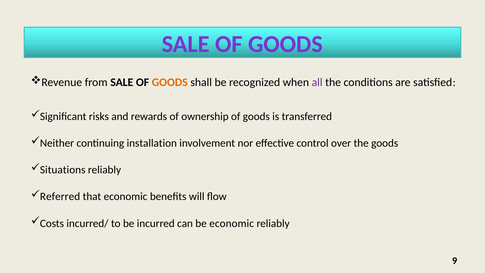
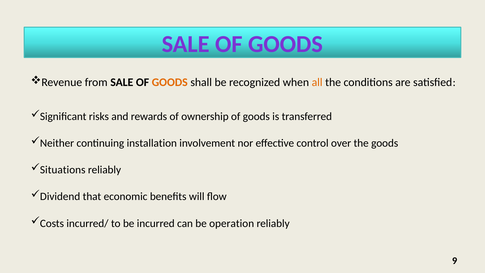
all colour: purple -> orange
Referred: Referred -> Dividend
be economic: economic -> operation
